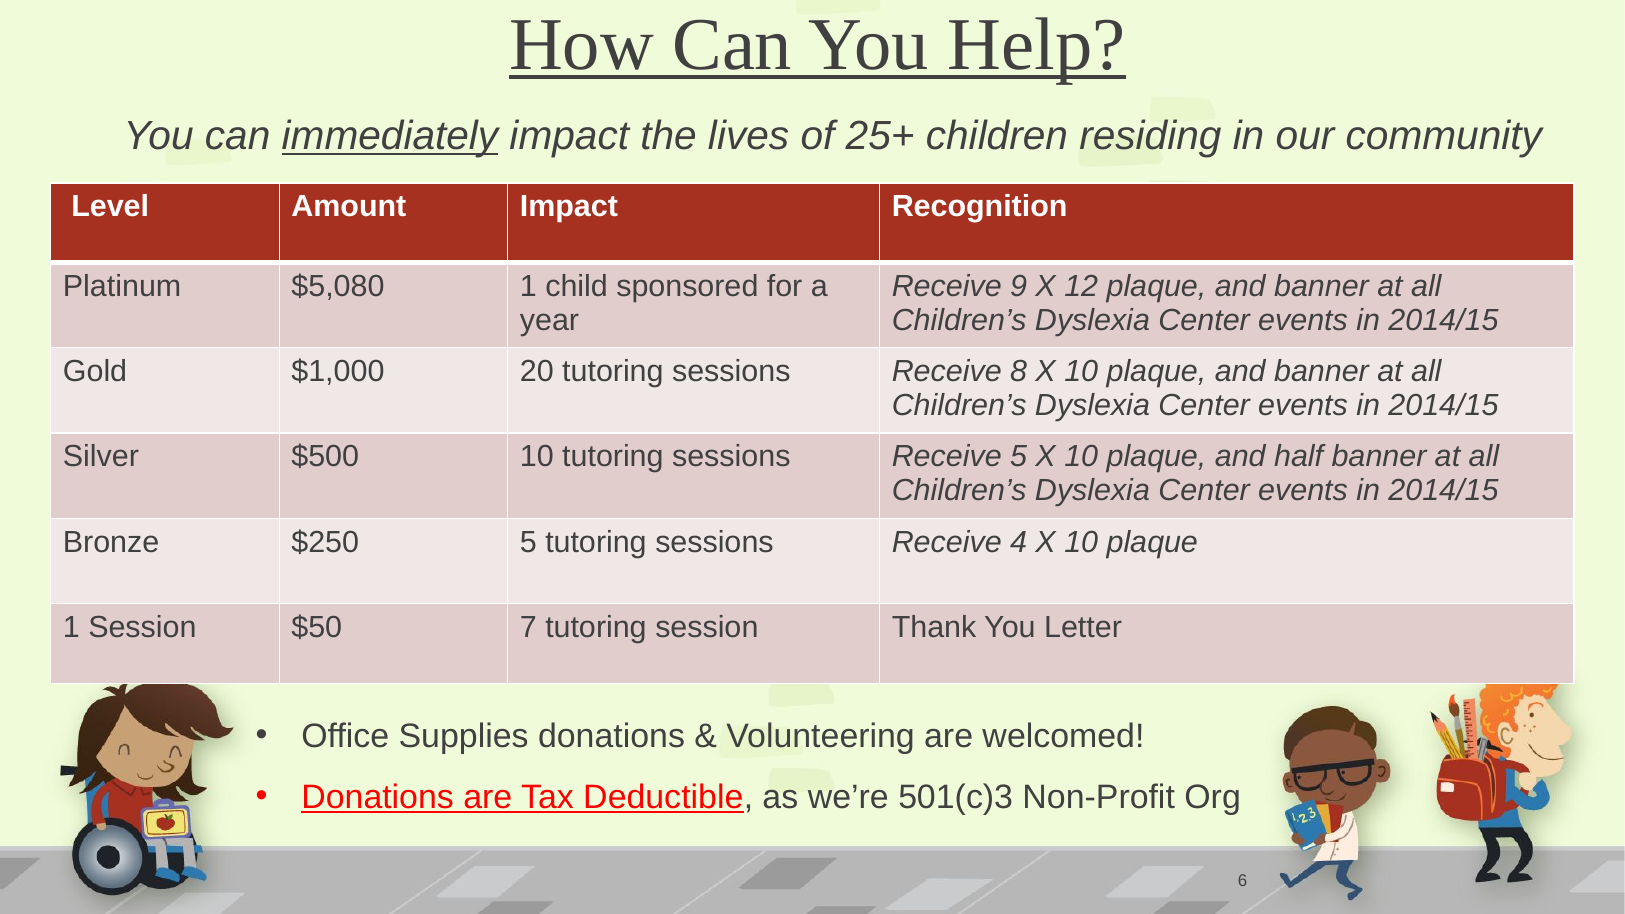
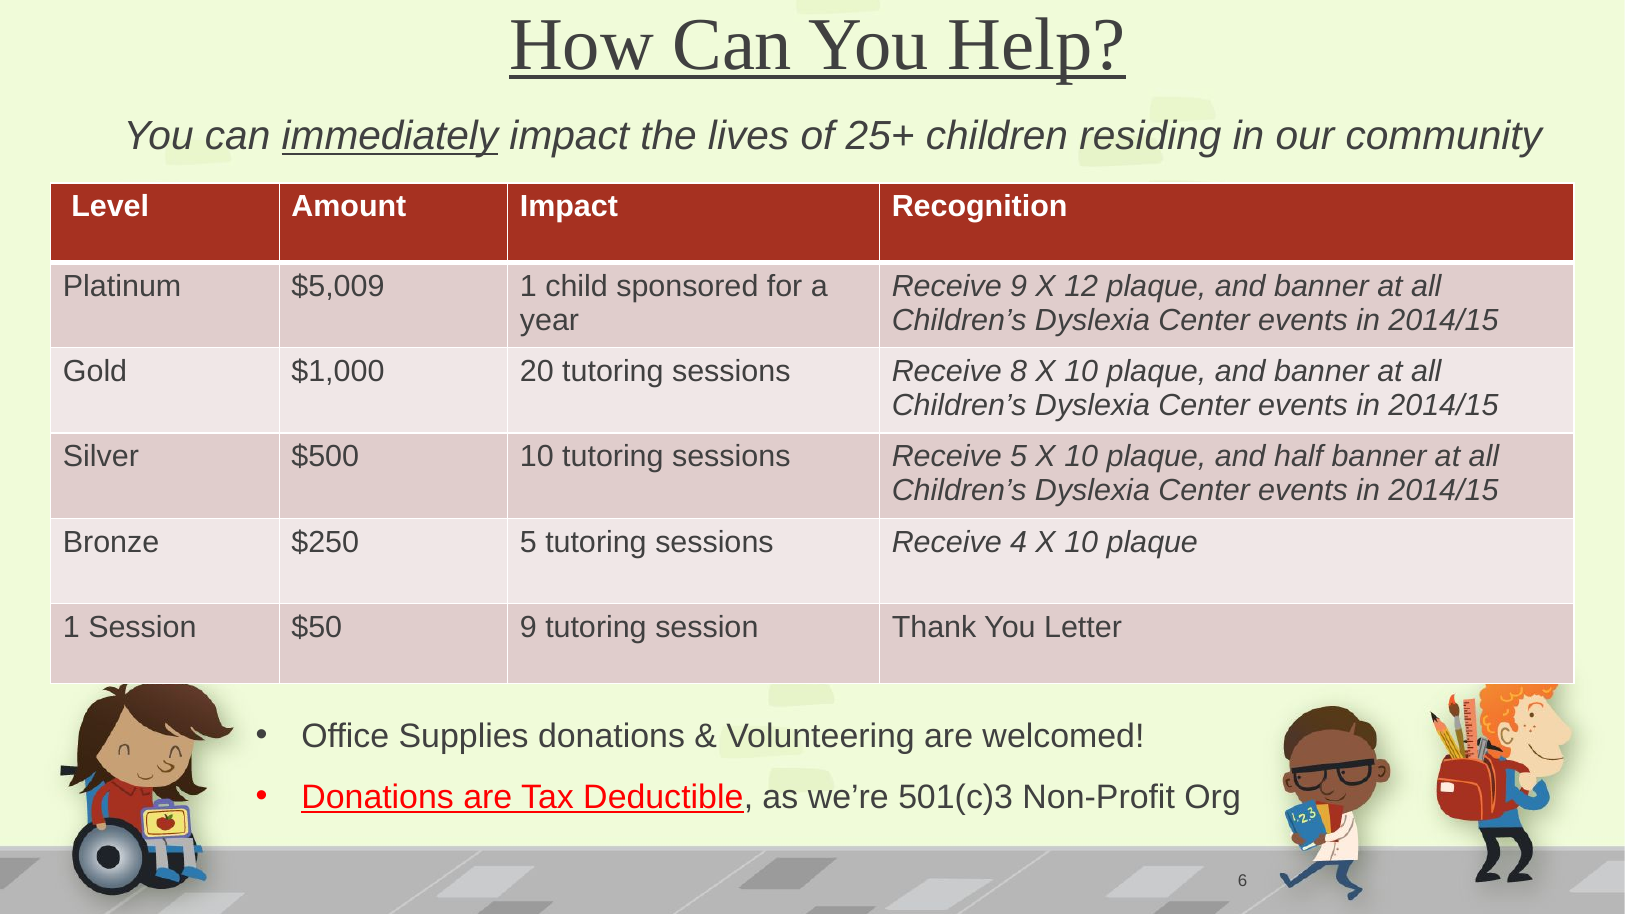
$5,080: $5,080 -> $5,009
$50 7: 7 -> 9
